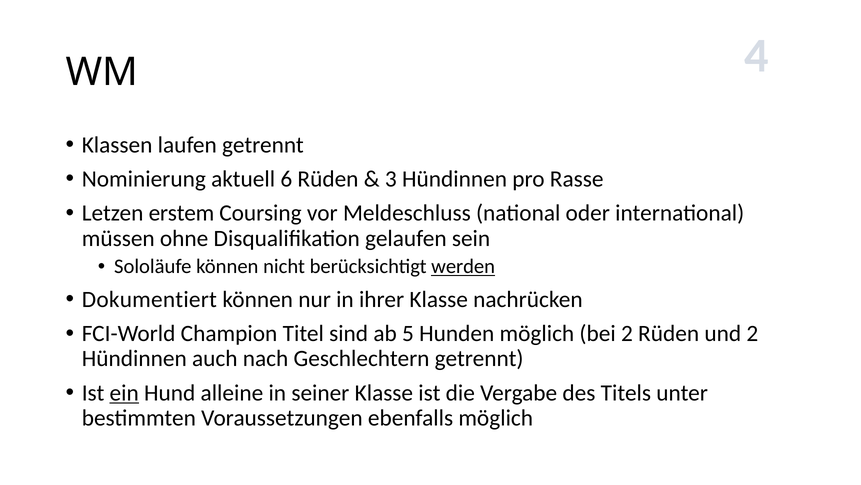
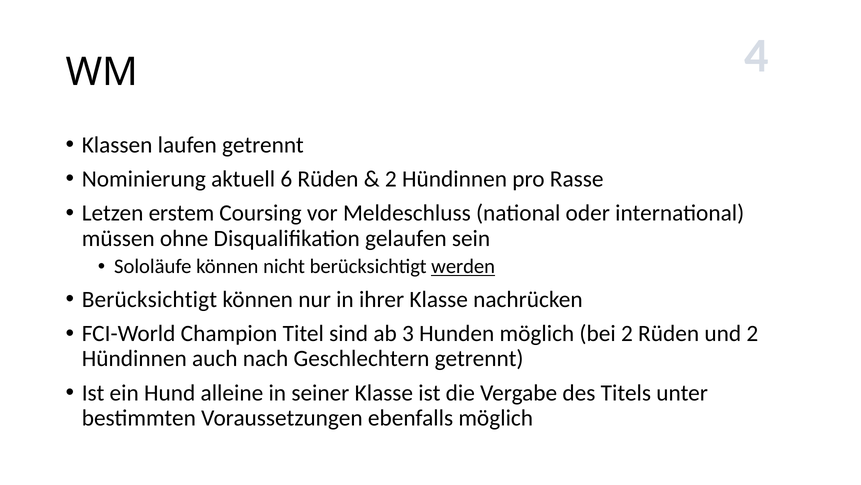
3 at (391, 179): 3 -> 2
Dokumentiert at (149, 299): Dokumentiert -> Berücksichtigt
5: 5 -> 3
ein underline: present -> none
